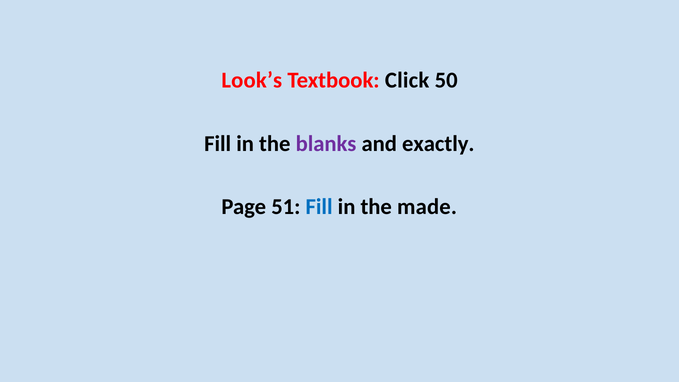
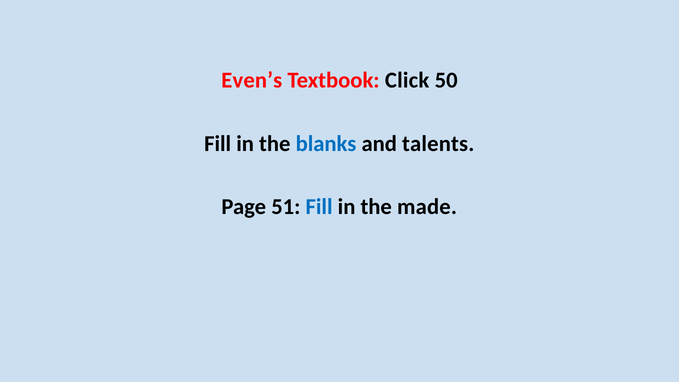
Look’s: Look’s -> Even’s
blanks colour: purple -> blue
exactly: exactly -> talents
